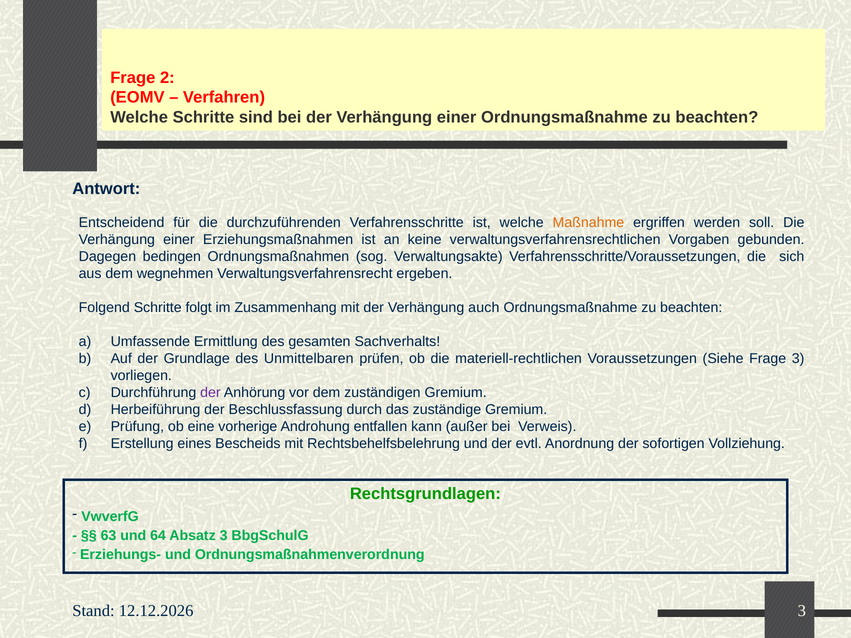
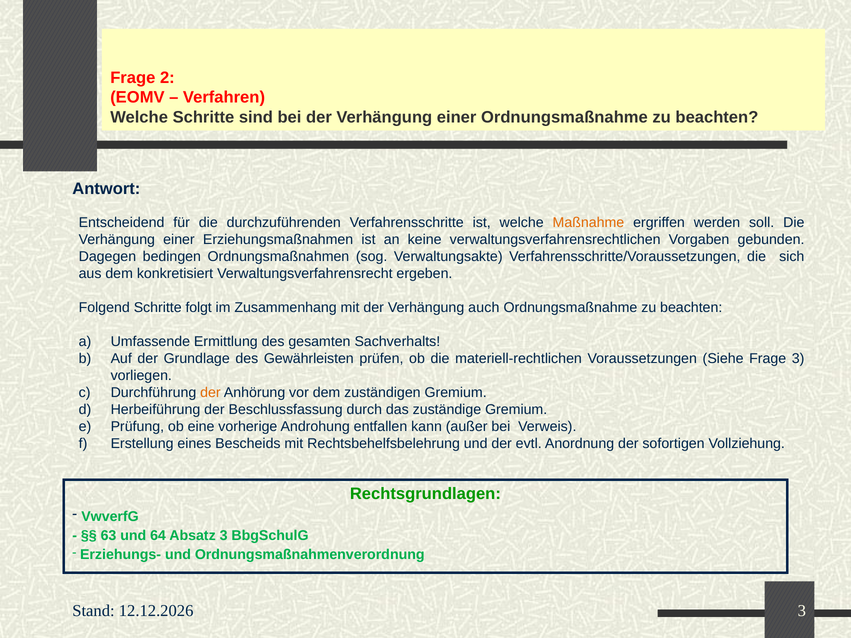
wegnehmen: wegnehmen -> konkretisiert
Unmittelbaren: Unmittelbaren -> Gewährleisten
der at (210, 393) colour: purple -> orange
